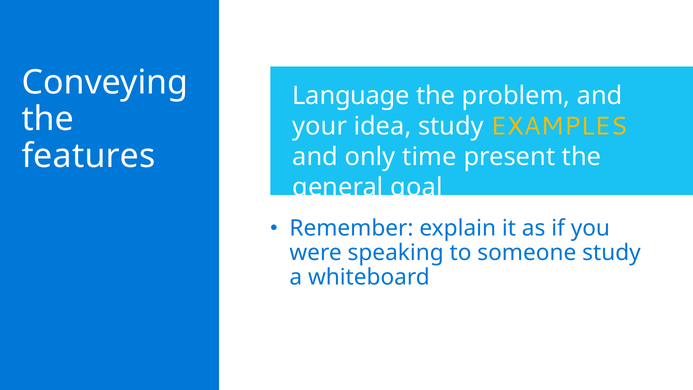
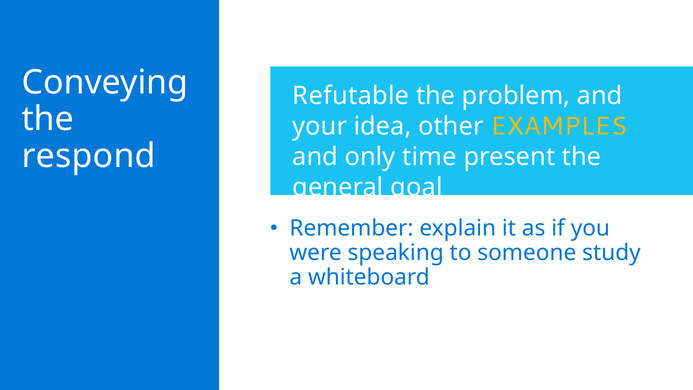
Language: Language -> Refutable
idea study: study -> other
features: features -> respond
